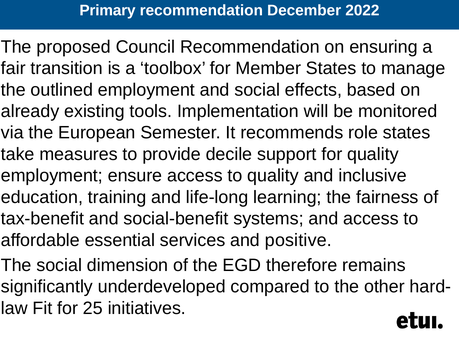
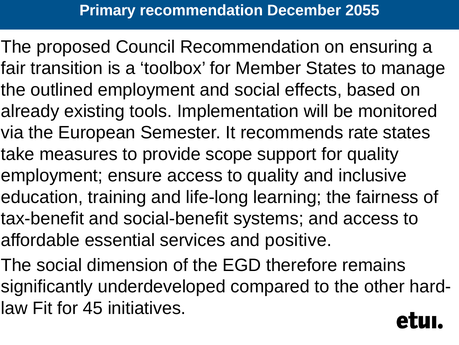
2022: 2022 -> 2055
role: role -> rate
decile: decile -> scope
25: 25 -> 45
